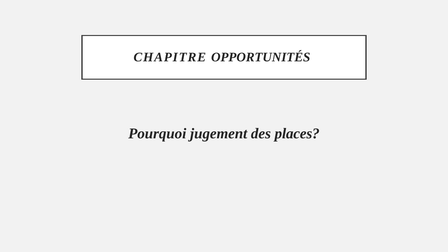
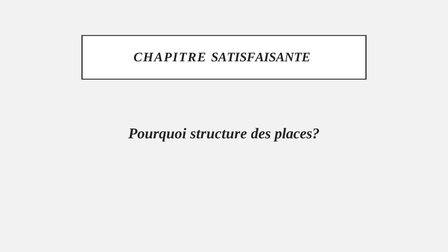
OPPORTUNITÉS: OPPORTUNITÉS -> SATISFAISANTE
jugement: jugement -> structure
